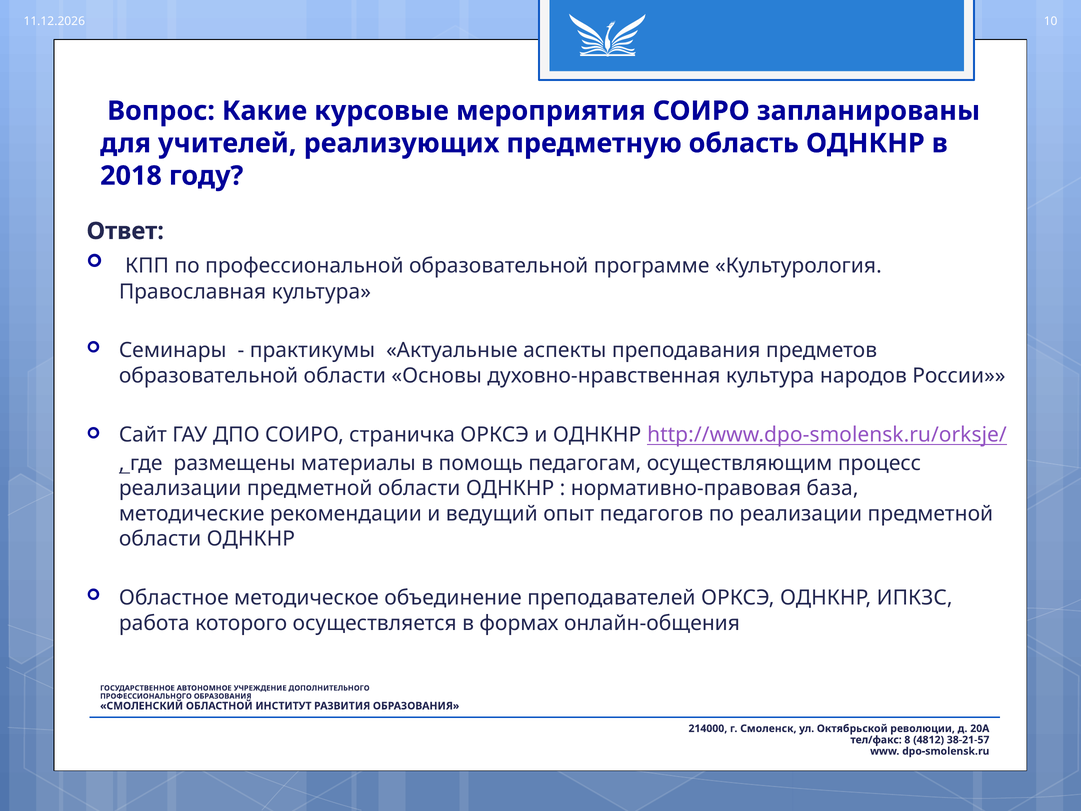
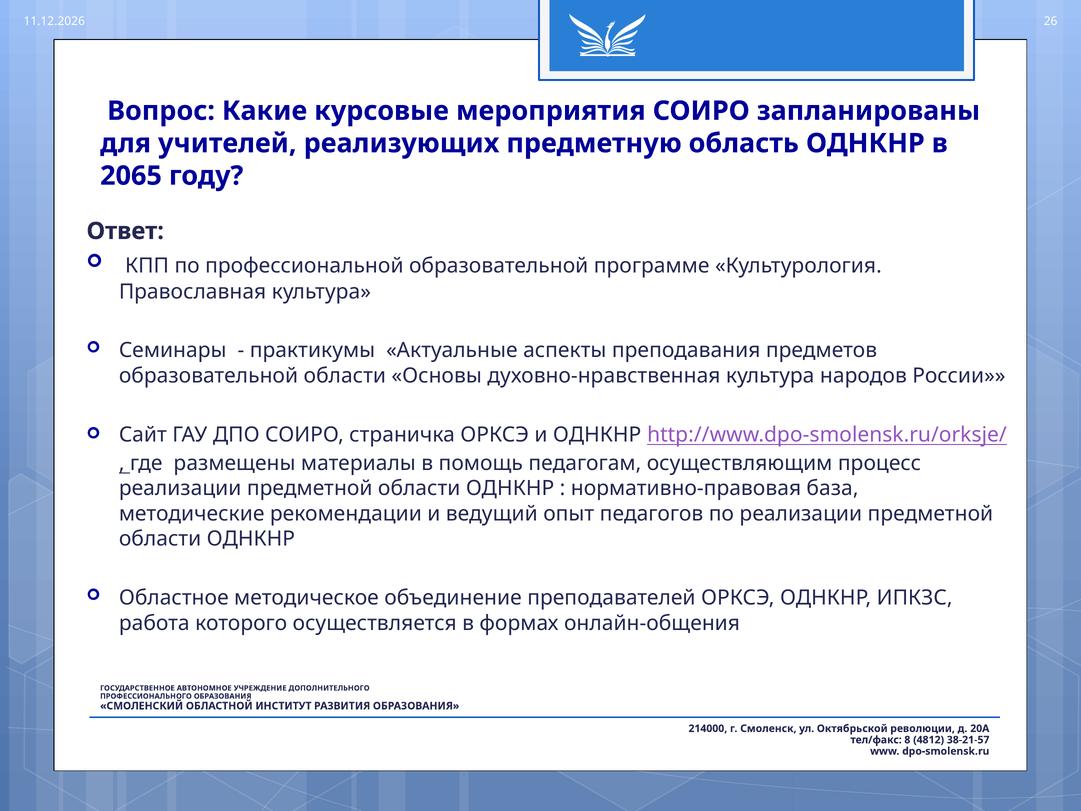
10: 10 -> 26
2018: 2018 -> 2065
